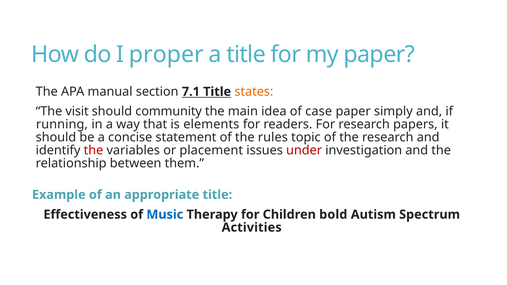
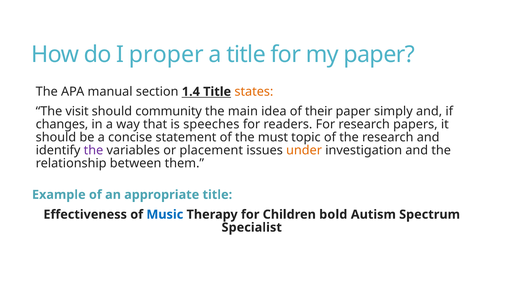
7.1: 7.1 -> 1.4
case: case -> their
running: running -> changes
elements: elements -> speeches
rules: rules -> must
the at (93, 150) colour: red -> purple
under colour: red -> orange
Activities: Activities -> Specialist
